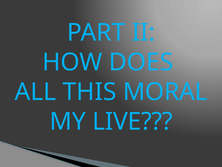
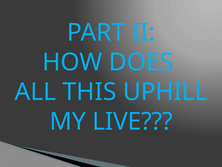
MORAL: MORAL -> UPHILL
